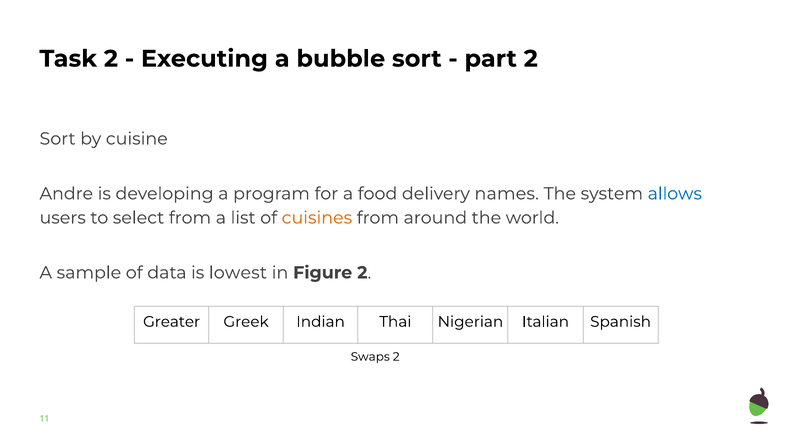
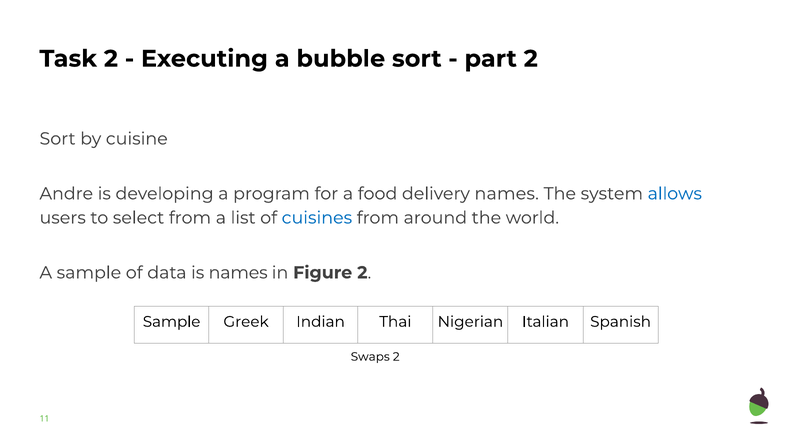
cuisines colour: orange -> blue
is lowest: lowest -> names
Greater at (172, 322): Greater -> Sample
